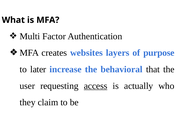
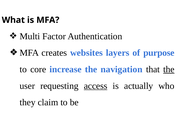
later: later -> core
behavioral: behavioral -> navigation
the at (169, 69) underline: none -> present
